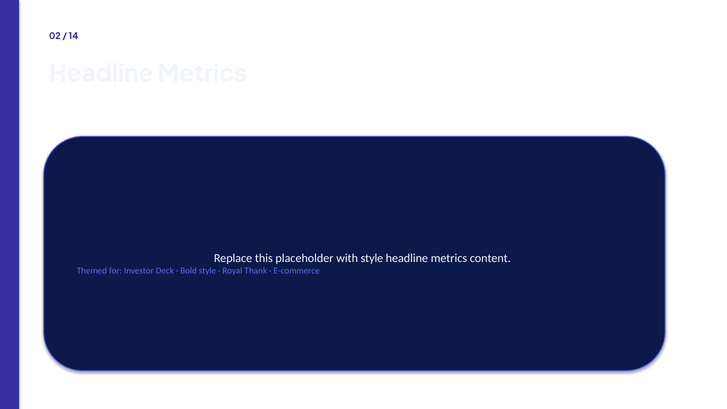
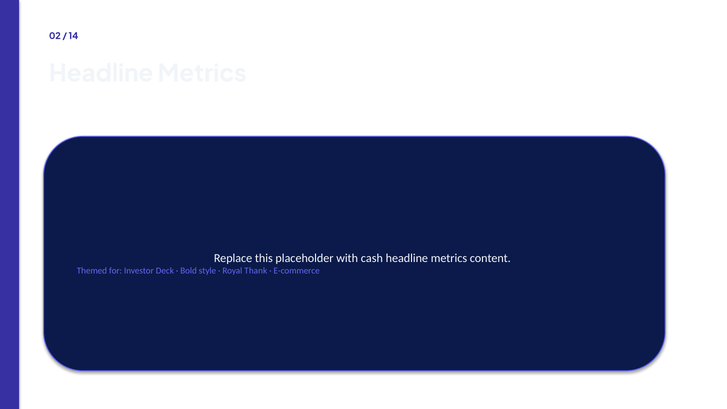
with style: style -> cash
